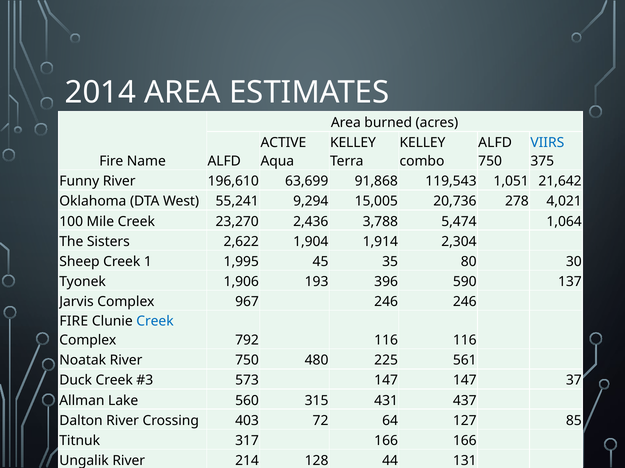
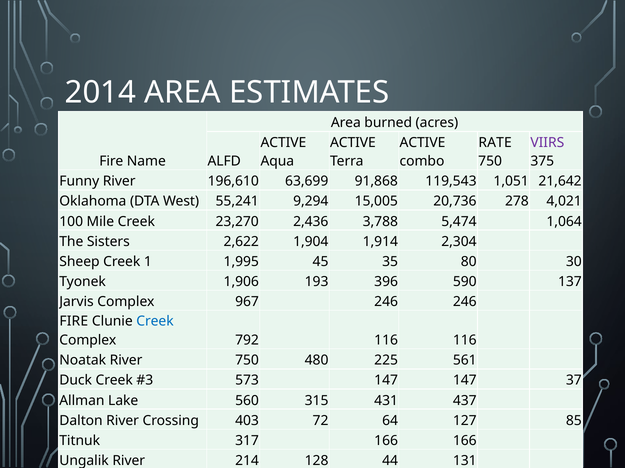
KELLEY at (353, 143): KELLEY -> ACTIVE
KELLEY at (422, 143): KELLEY -> ACTIVE
ALFD at (495, 143): ALFD -> RATE
VIIRS colour: blue -> purple
